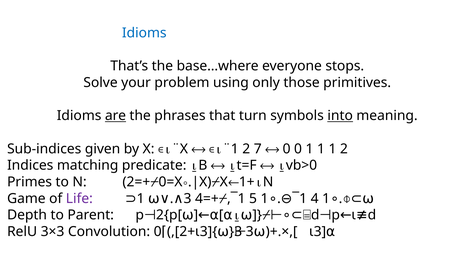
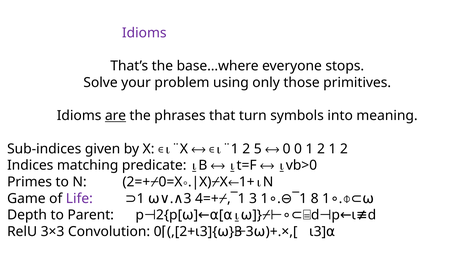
Idioms at (144, 33) colour: blue -> purple
into underline: present -> none
7: 7 -> 5
0 1 1: 1 -> 2
5 at (253, 199): 5 -> 3
4: 4 -> 8
